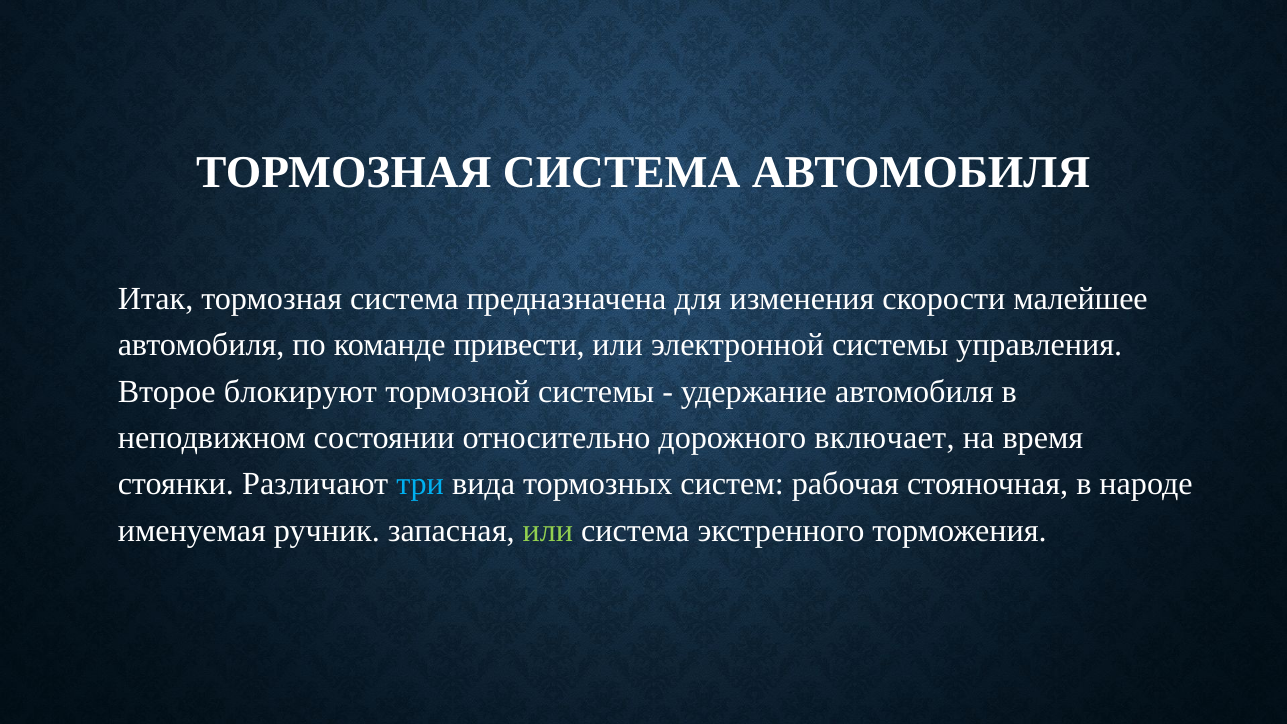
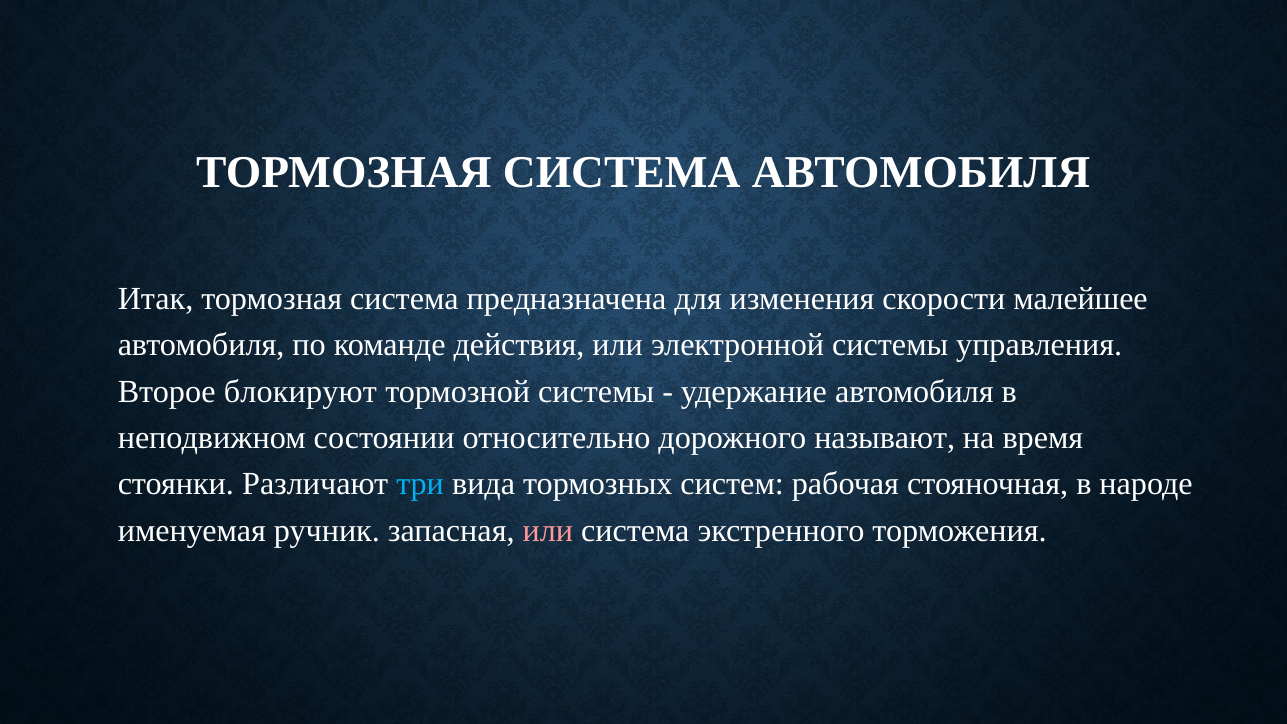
привести: привести -> действия
включает: включает -> называют
или at (548, 530) colour: light green -> pink
